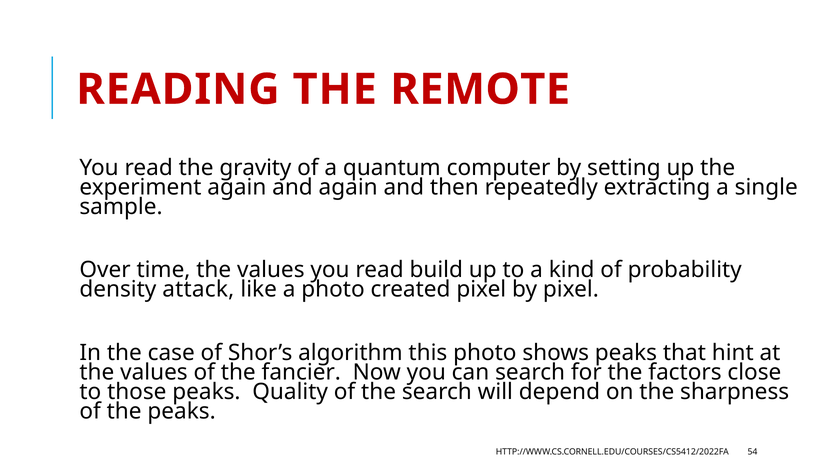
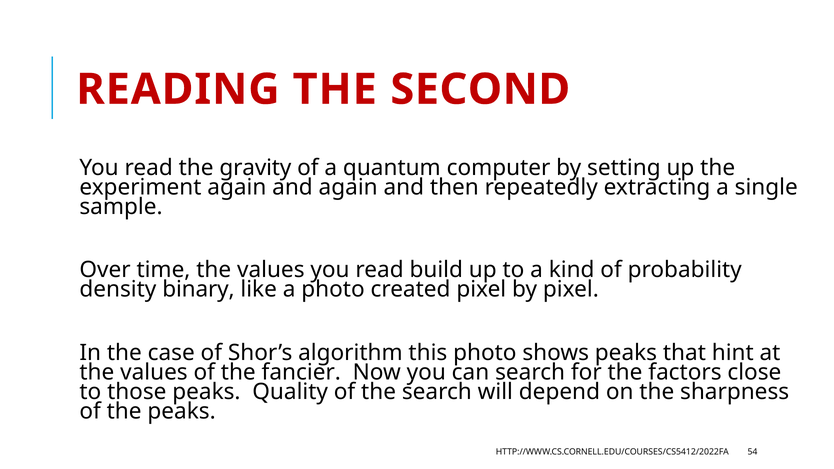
REMOTE: REMOTE -> SECOND
attack: attack -> binary
